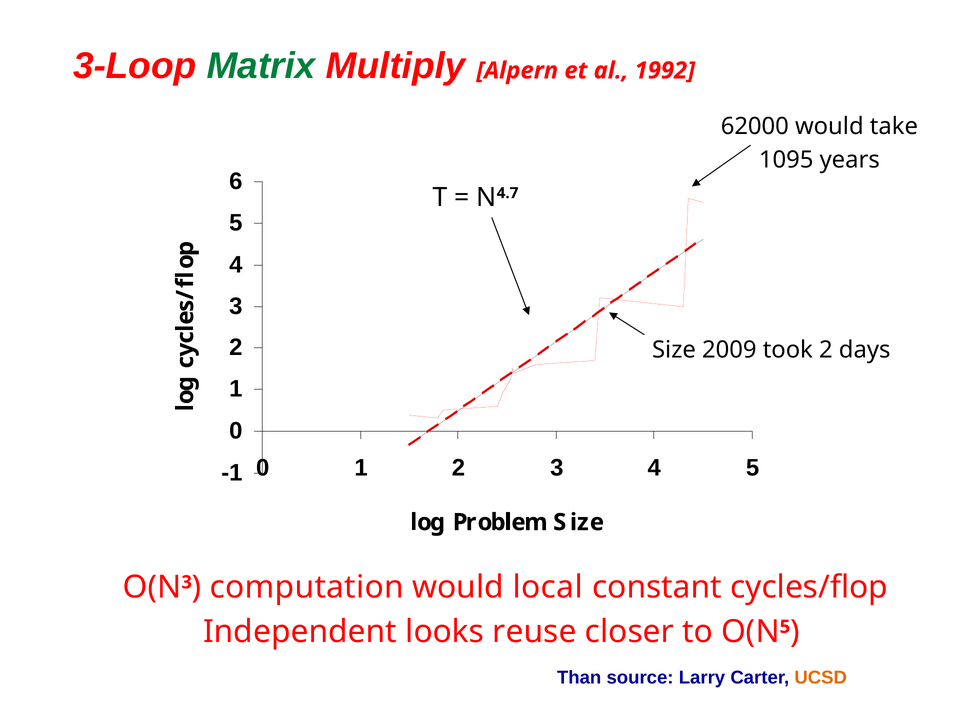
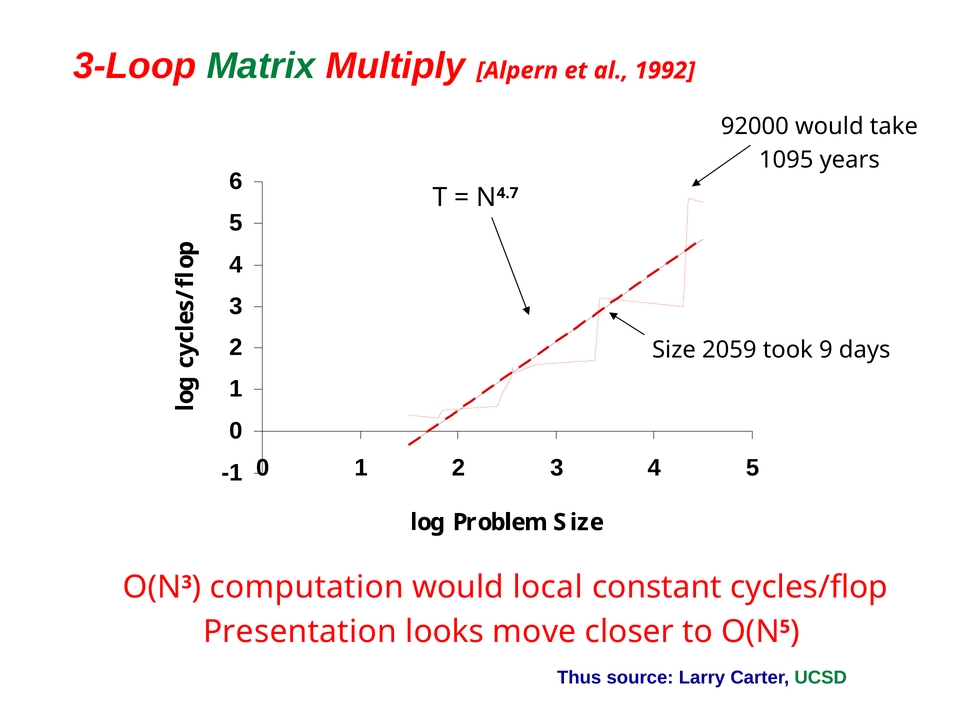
62000: 62000 -> 92000
2009: 2009 -> 2059
took 2: 2 -> 9
Independent: Independent -> Presentation
reuse: reuse -> move
Than: Than -> Thus
UCSD colour: orange -> green
